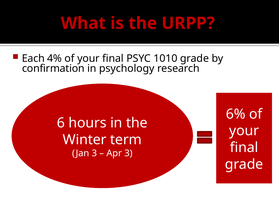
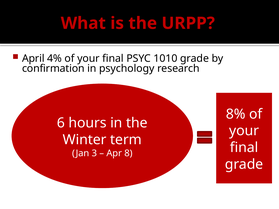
Each: Each -> April
6%: 6% -> 8%
Apr 3: 3 -> 8
